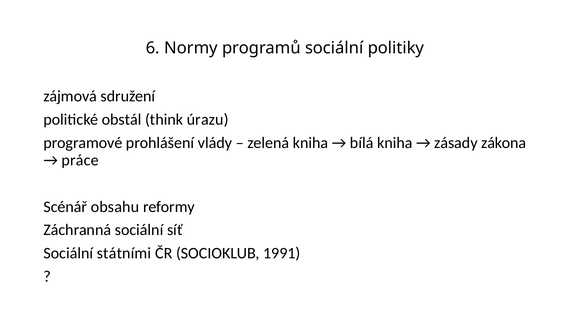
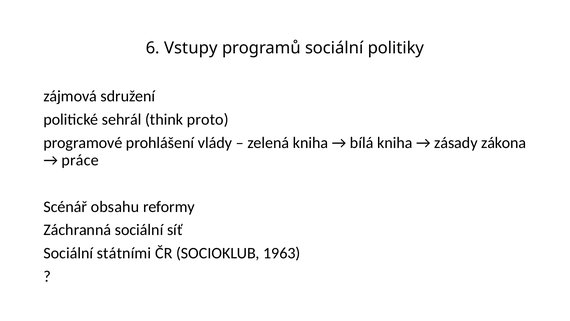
Normy: Normy -> Vstupy
obstál: obstál -> sehrál
úrazu: úrazu -> proto
1991: 1991 -> 1963
